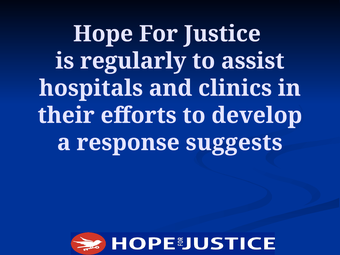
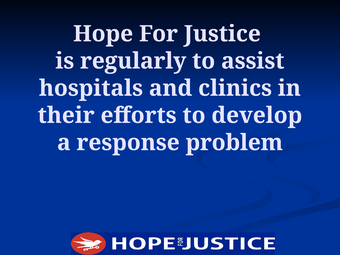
suggests: suggests -> problem
